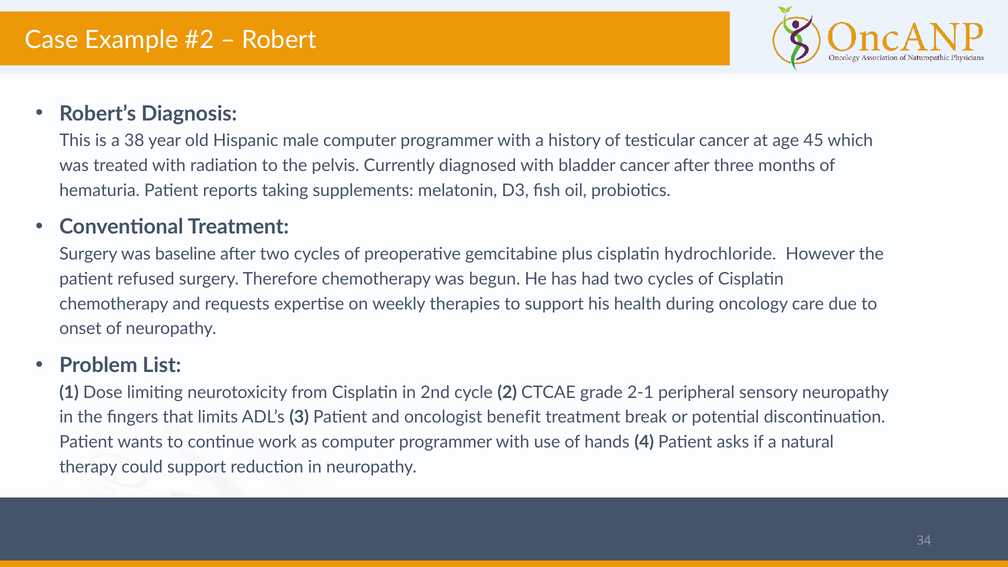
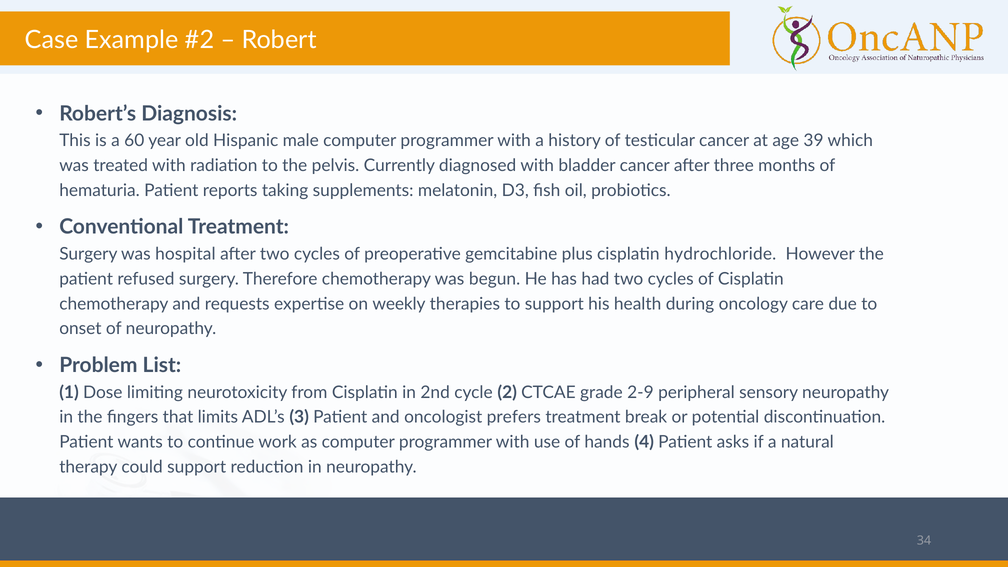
38: 38 -> 60
45: 45 -> 39
baseline: baseline -> hospital
2-1: 2-1 -> 2-9
benefit: benefit -> prefers
